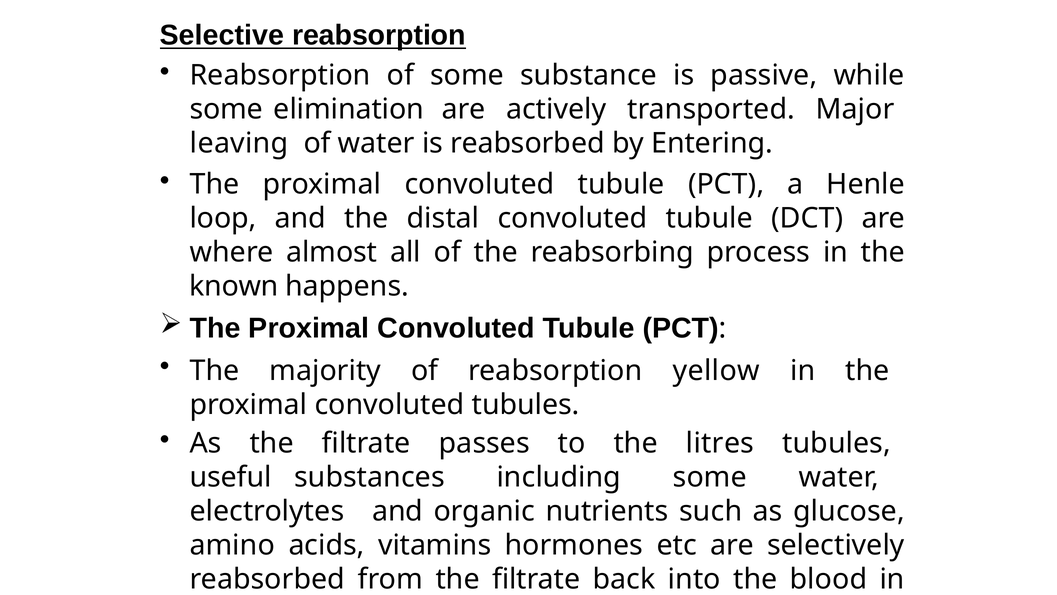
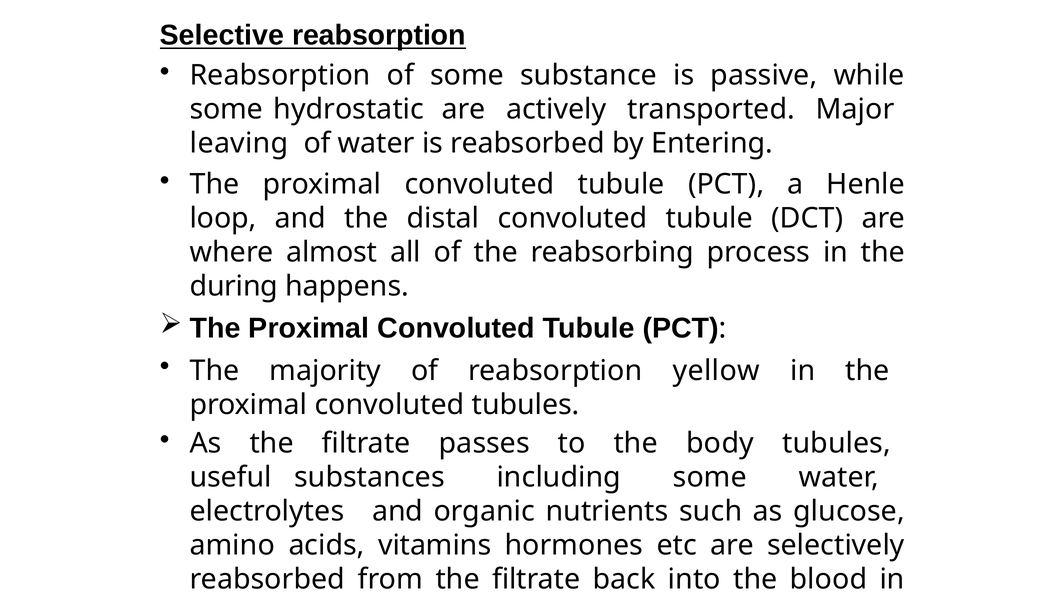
elimination: elimination -> hydrostatic
known: known -> during
litres: litres -> body
